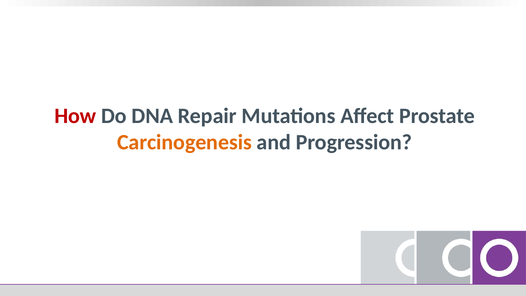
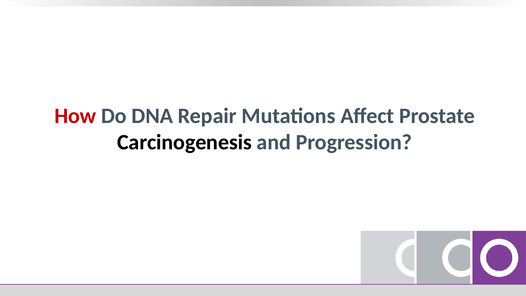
Carcinogenesis colour: orange -> black
